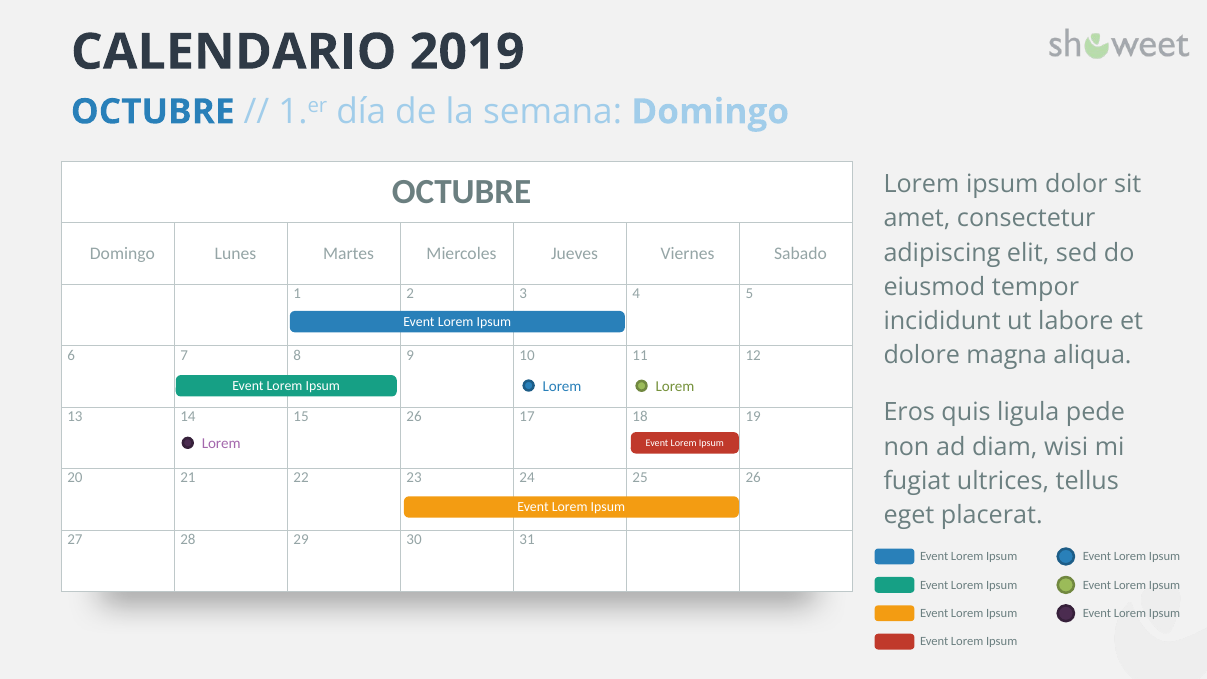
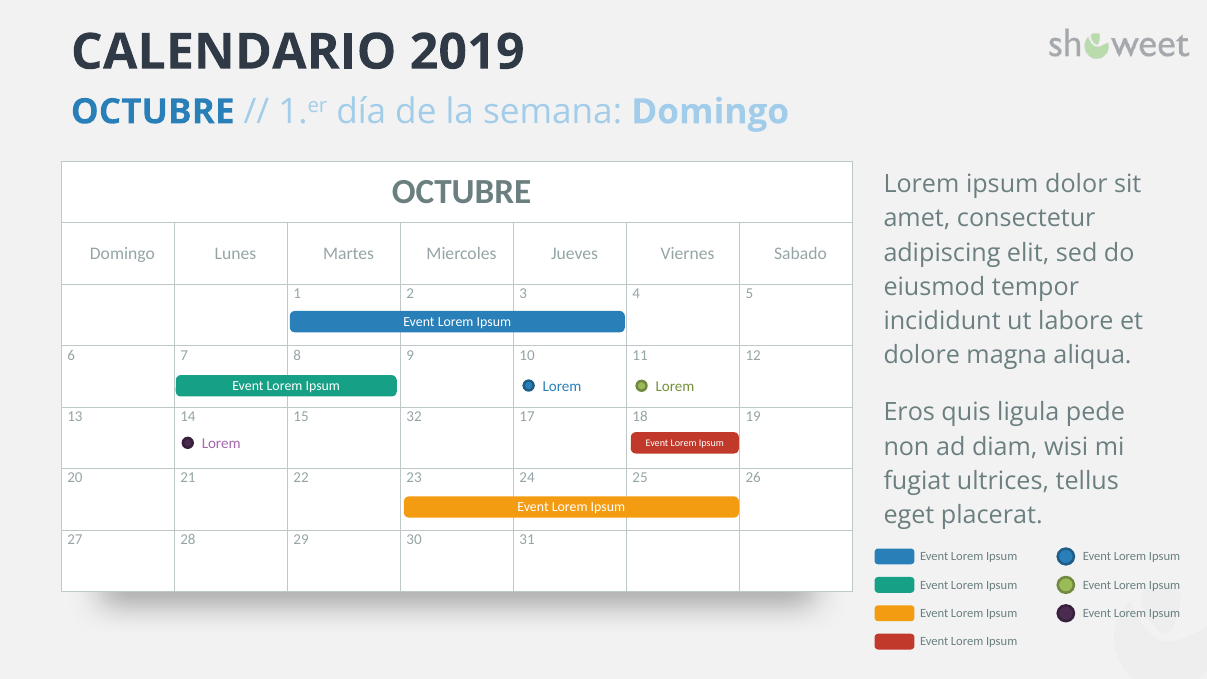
15 26: 26 -> 32
